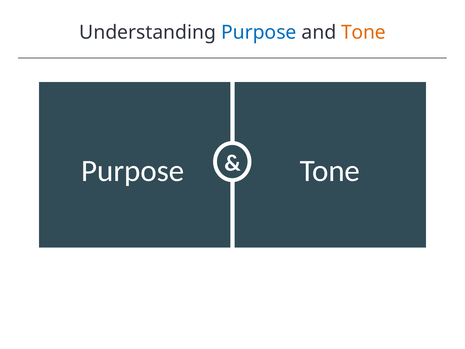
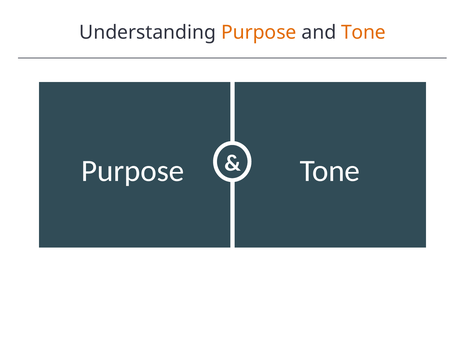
Purpose at (259, 32) colour: blue -> orange
